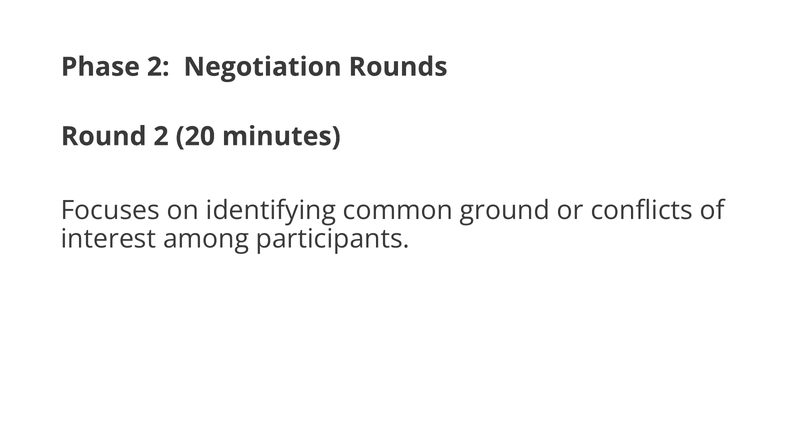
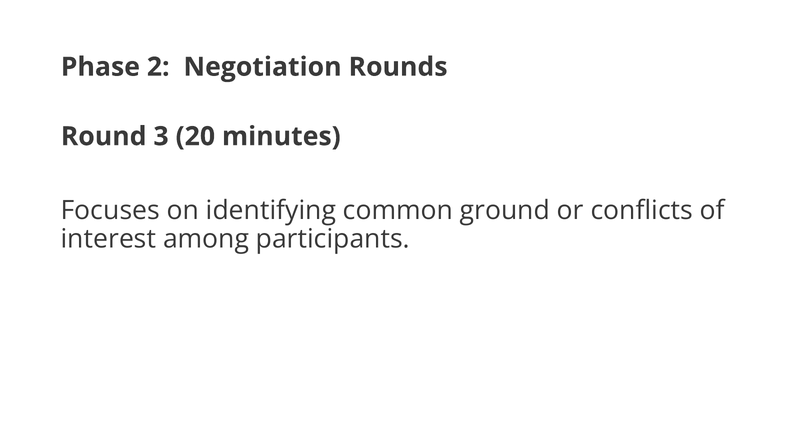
Round 2: 2 -> 3
